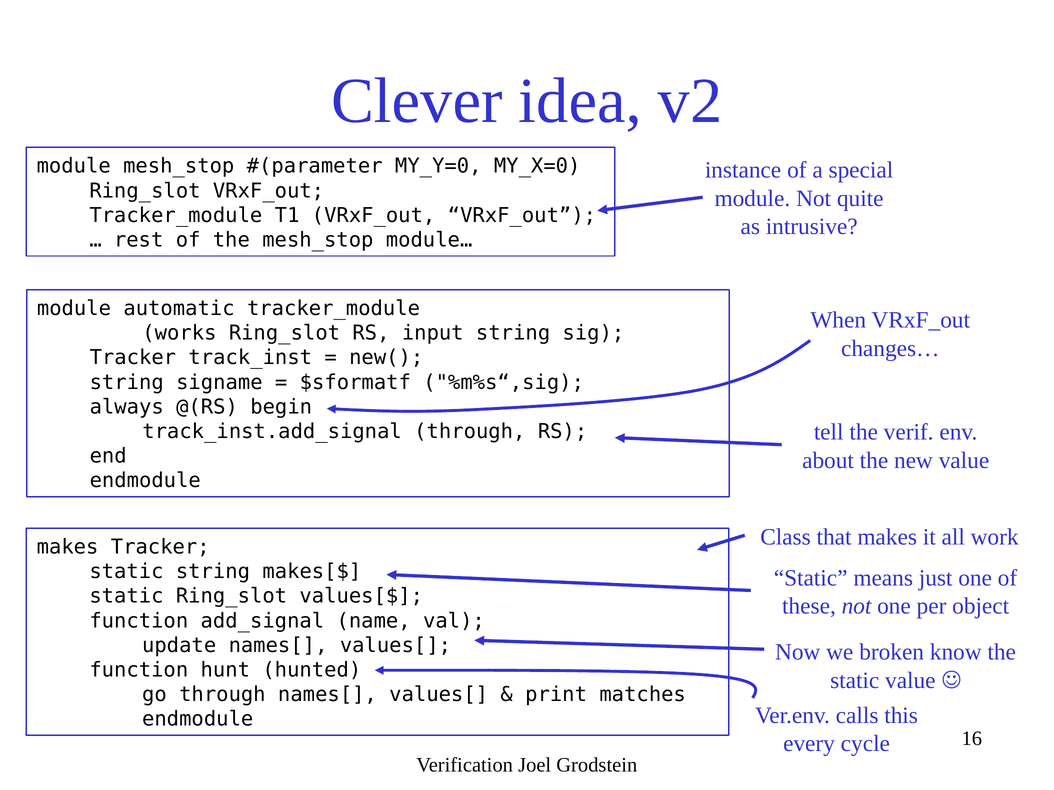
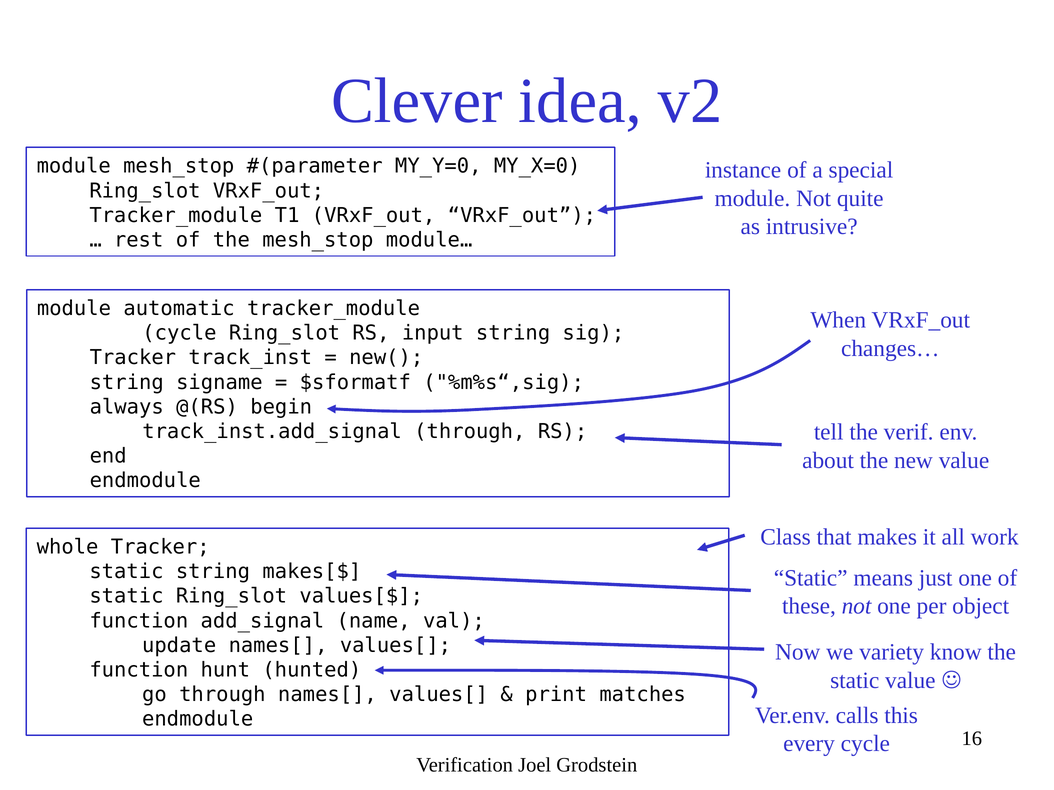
works at (179, 333): works -> cycle
makes at (68, 547): makes -> whole
broken: broken -> variety
